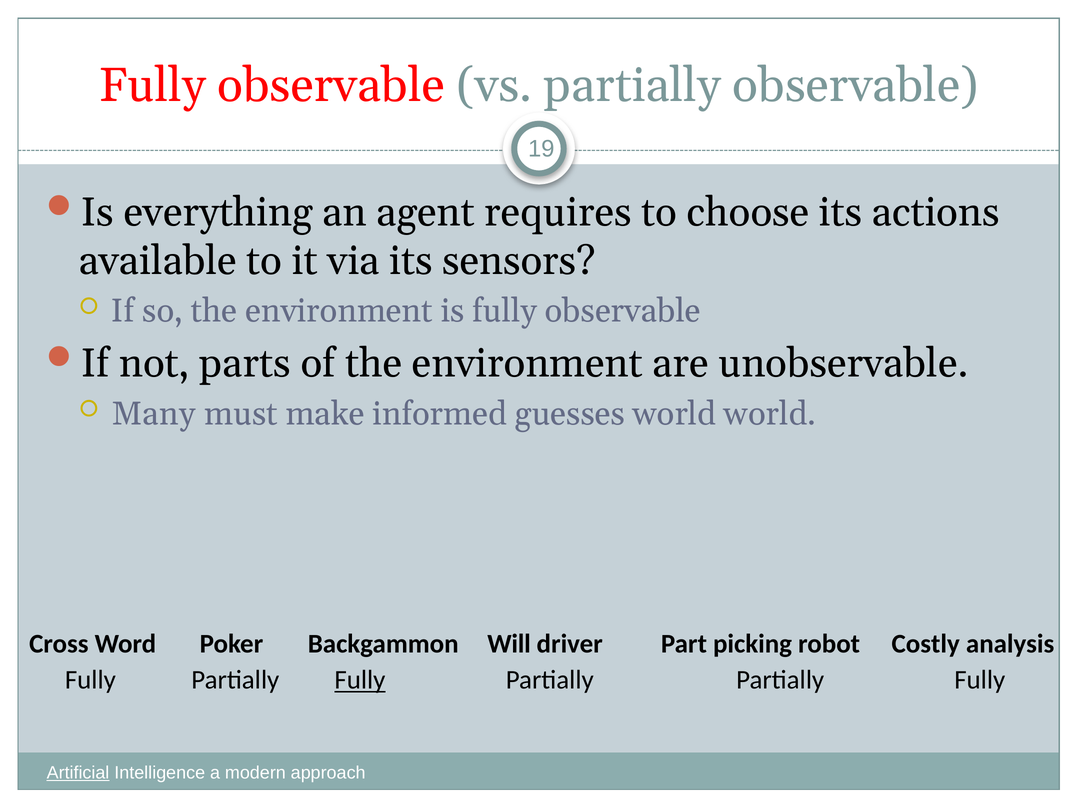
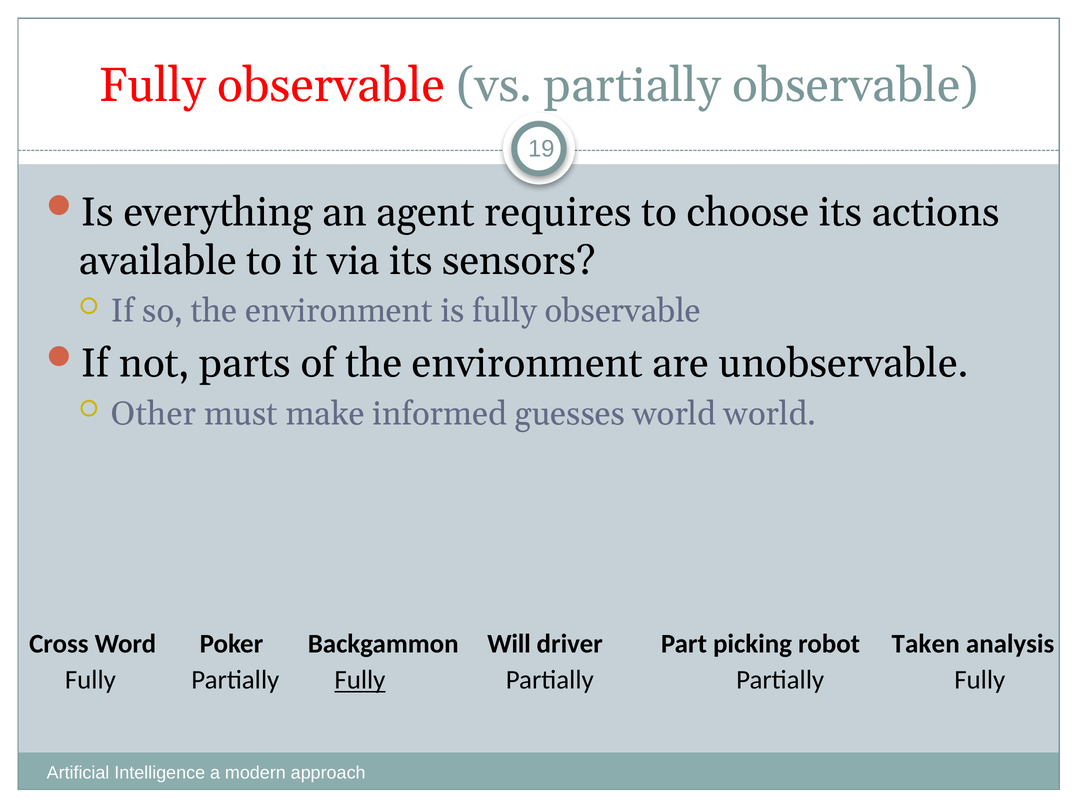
Many: Many -> Other
Costly: Costly -> Taken
Artificial underline: present -> none
